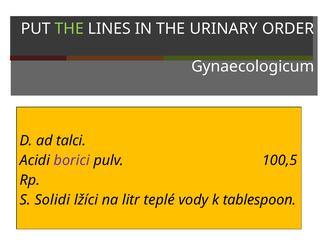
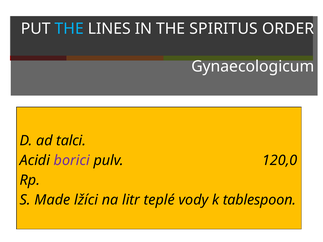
THE at (69, 29) colour: light green -> light blue
URINARY: URINARY -> SPIRITUS
100,5: 100,5 -> 120,0
Solidi: Solidi -> Made
